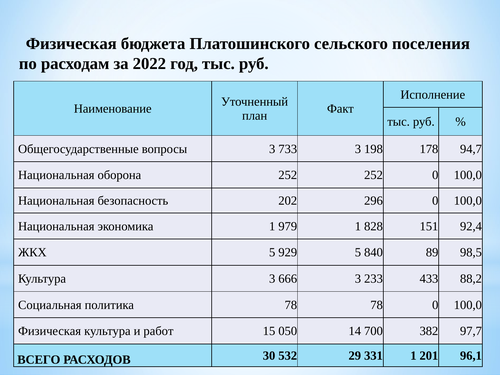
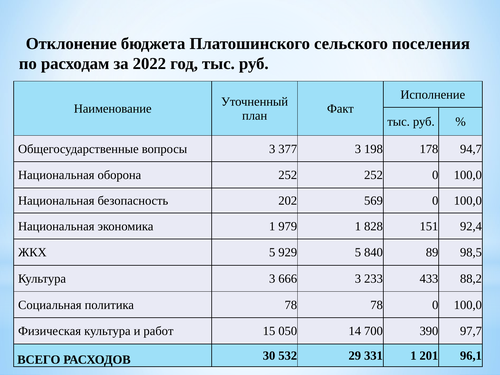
Физическая at (71, 44): Физическая -> Отклонение
733: 733 -> 377
296: 296 -> 569
382: 382 -> 390
